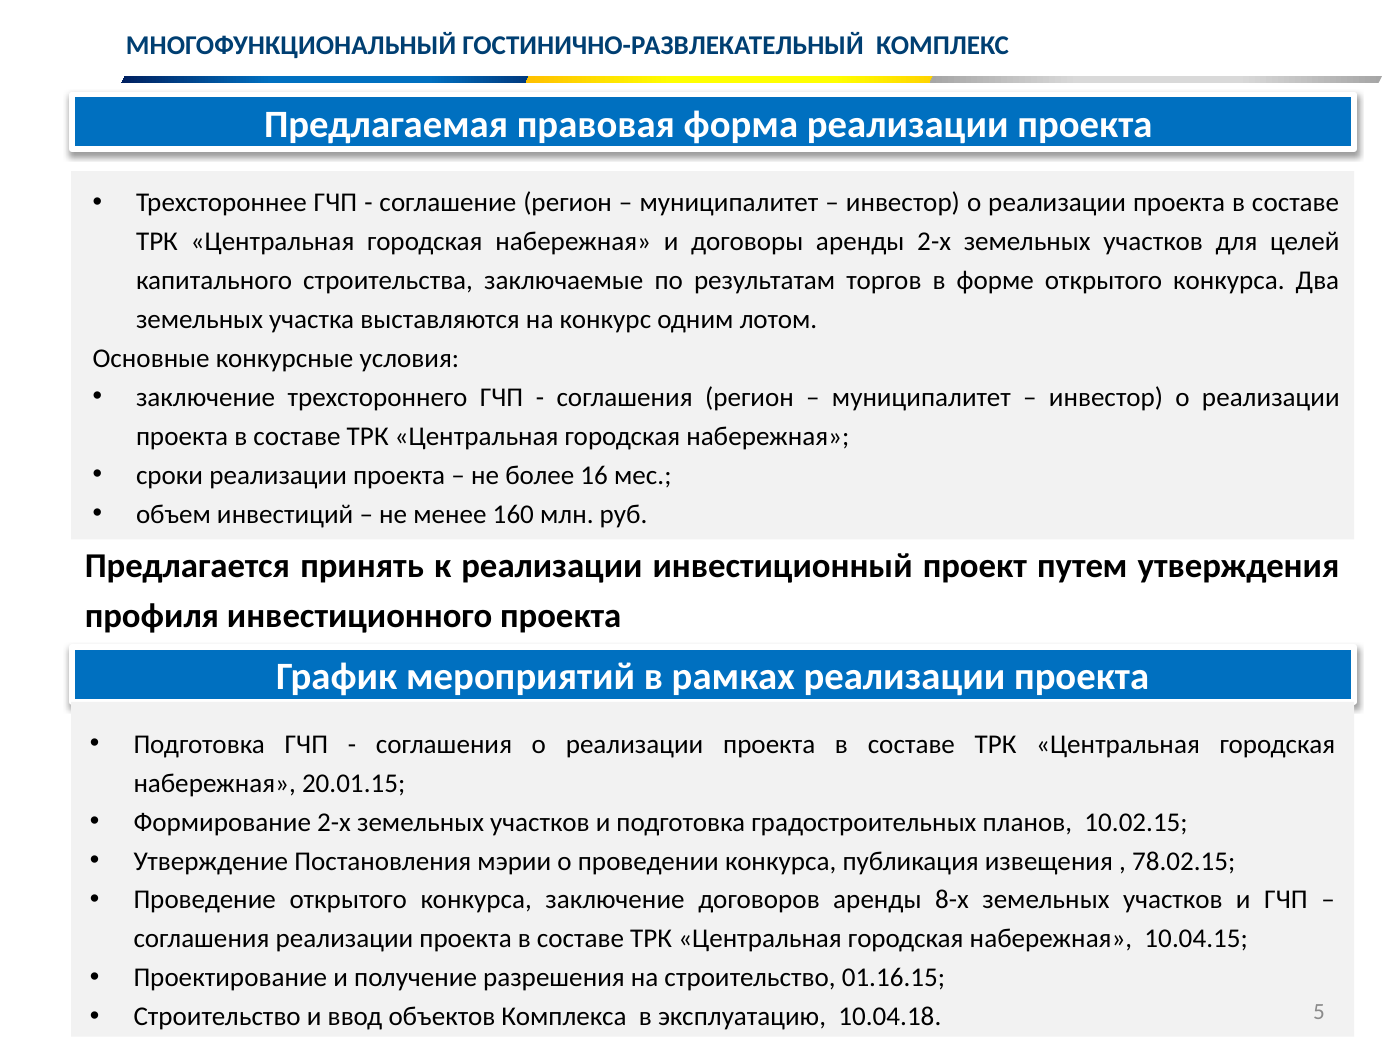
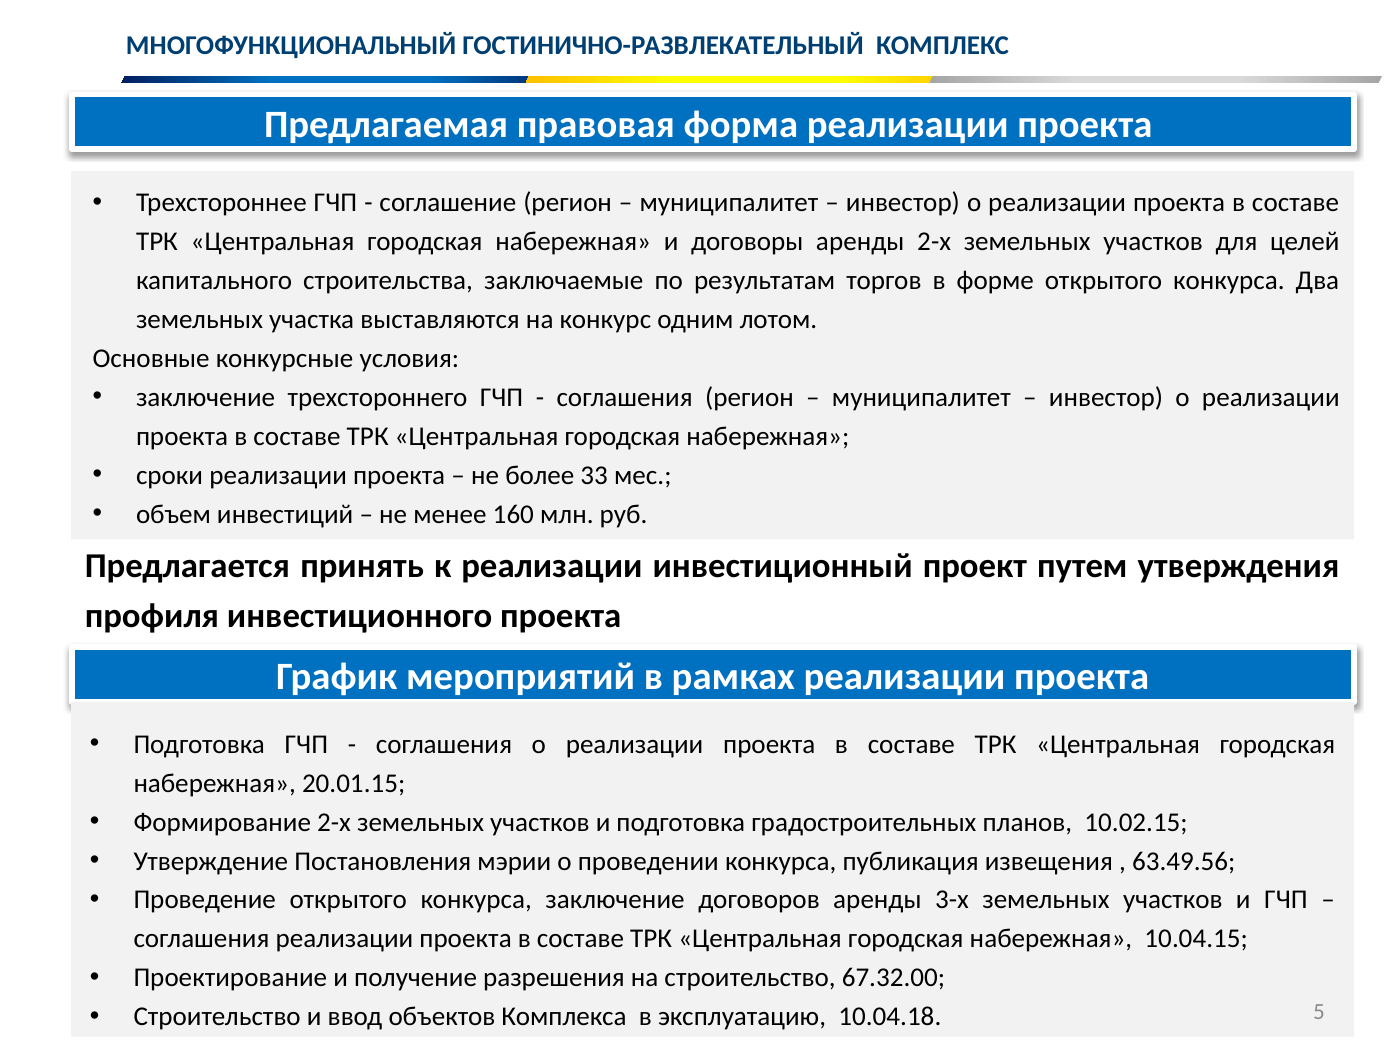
16: 16 -> 33
78.02.15: 78.02.15 -> 63.49.56
8-х: 8-х -> 3-х
01.16.15: 01.16.15 -> 67.32.00
